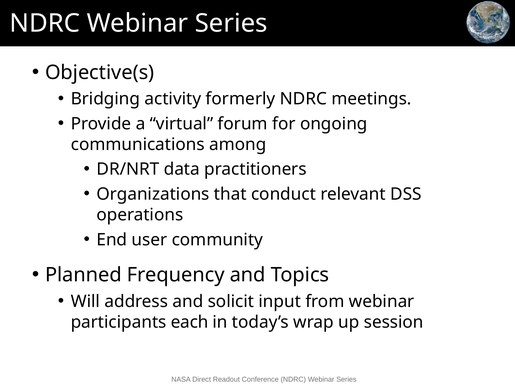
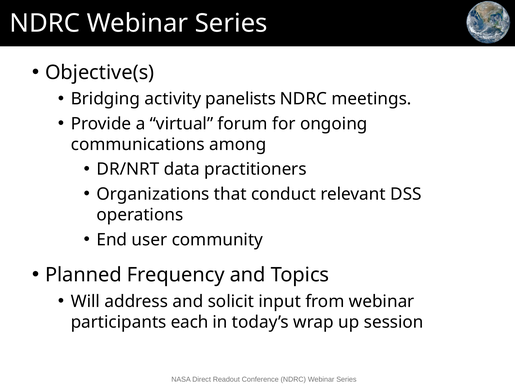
formerly: formerly -> panelists
